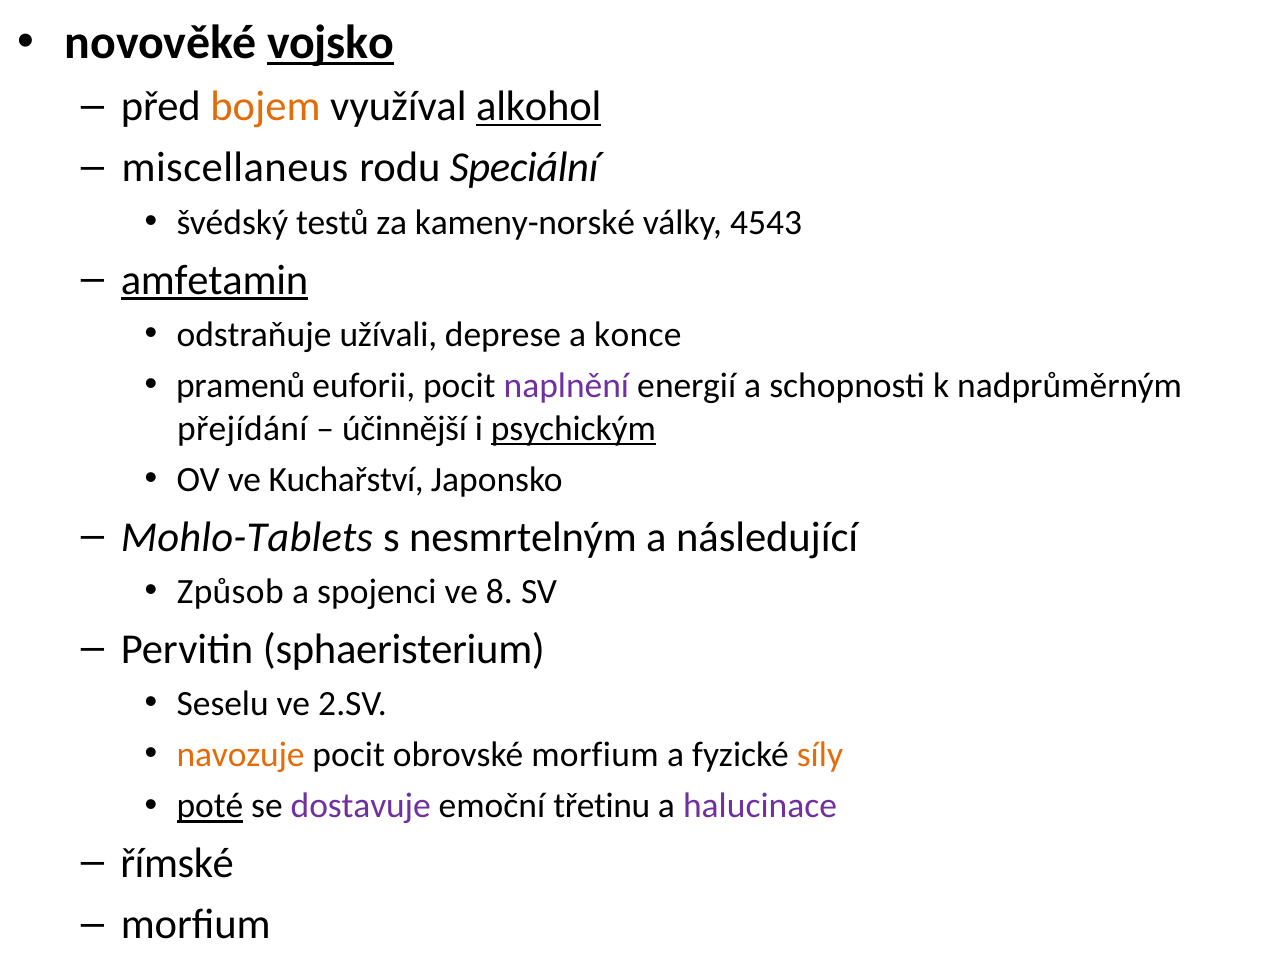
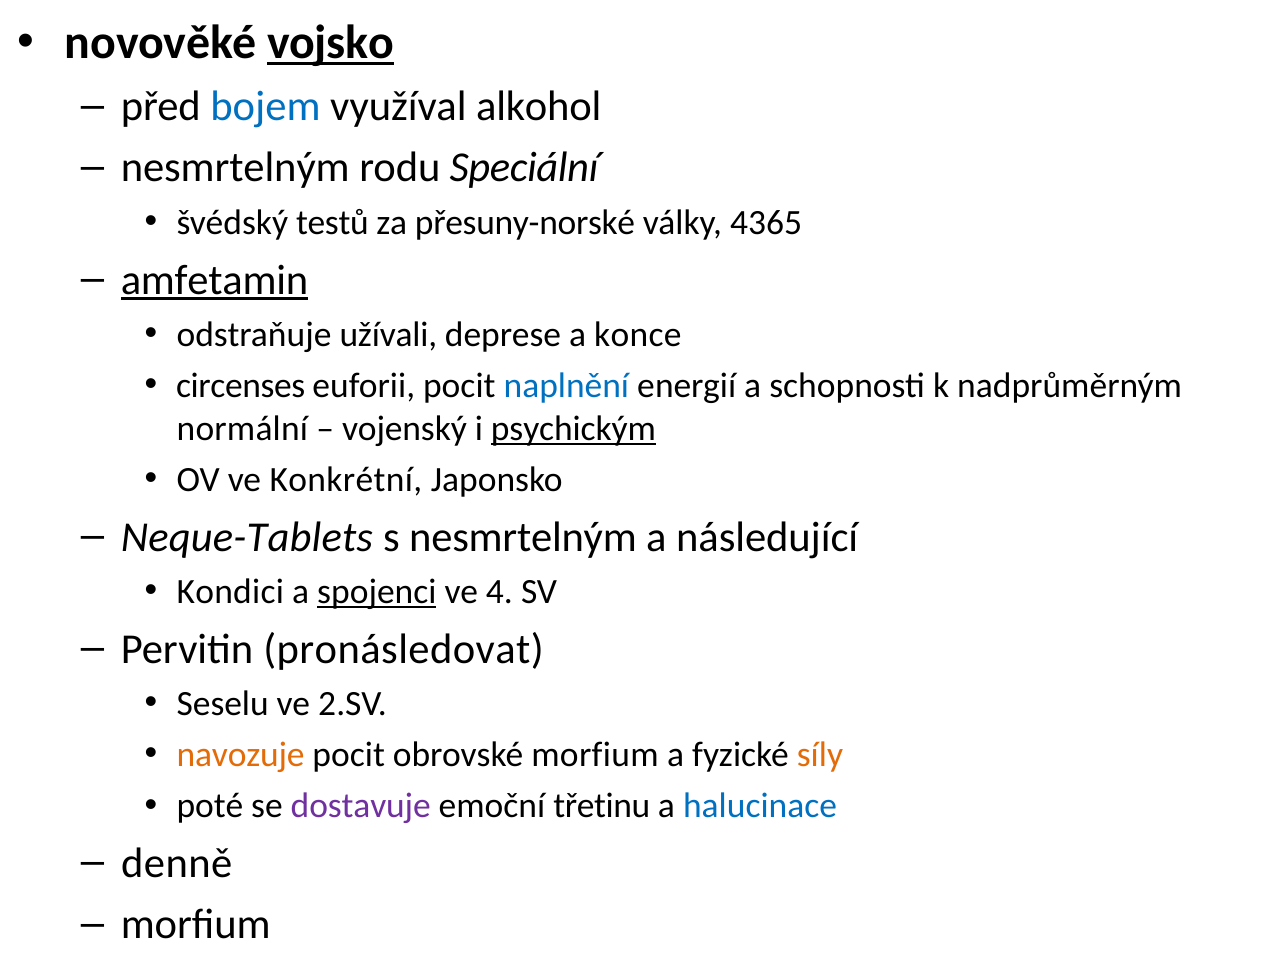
bojem colour: orange -> blue
alkohol underline: present -> none
miscellaneus at (235, 168): miscellaneus -> nesmrtelným
kameny-norské: kameny-norské -> přesuny-norské
4543: 4543 -> 4365
pramenů: pramenů -> circenses
naplnění colour: purple -> blue
přejídání: přejídání -> normální
účinnější: účinnější -> vojenský
Kuchařství: Kuchařství -> Konkrétní
Mohlo-Tablets: Mohlo-Tablets -> Neque-Tablets
Způsob: Způsob -> Kondici
spojenci underline: none -> present
8: 8 -> 4
sphaeristerium: sphaeristerium -> pronásledovat
poté underline: present -> none
halucinace colour: purple -> blue
římské: římské -> denně
